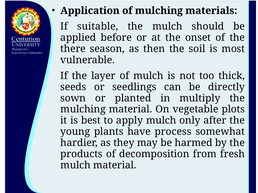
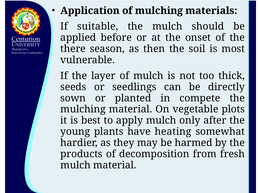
multiply: multiply -> compete
process: process -> heating
